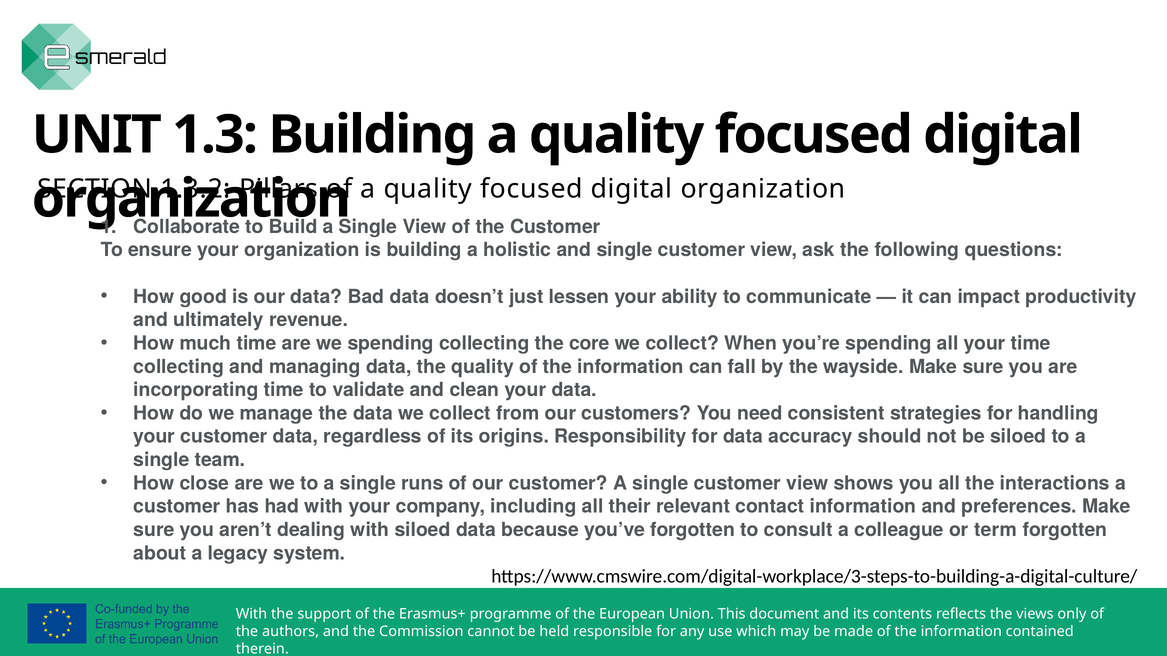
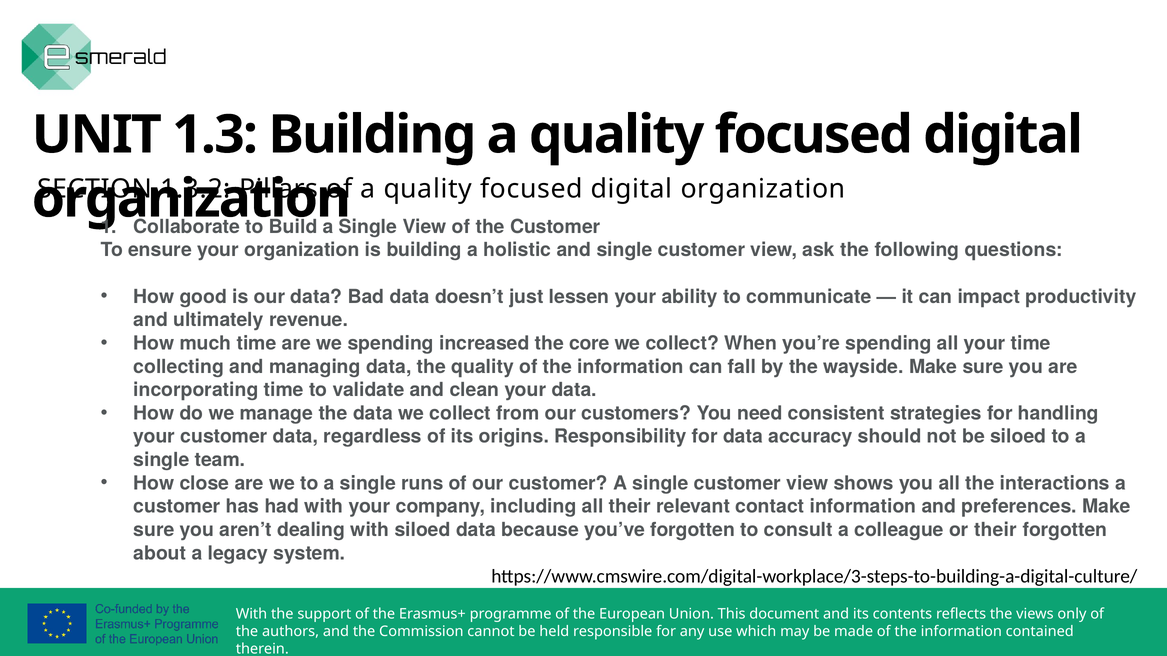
spending collecting: collecting -> increased
or term: term -> their
